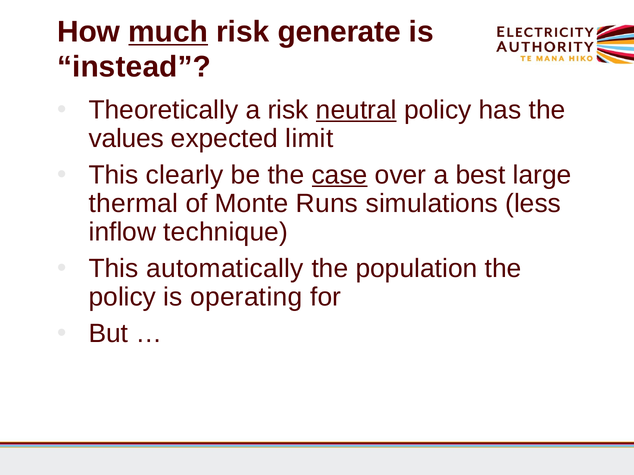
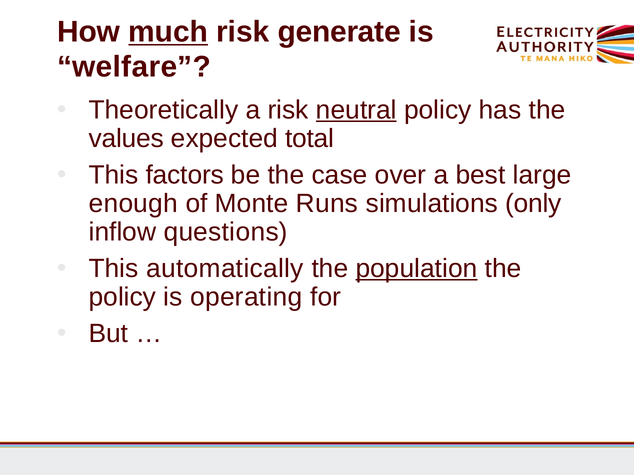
instead: instead -> welfare
limit: limit -> total
clearly: clearly -> factors
case underline: present -> none
thermal: thermal -> enough
less: less -> only
technique: technique -> questions
population underline: none -> present
